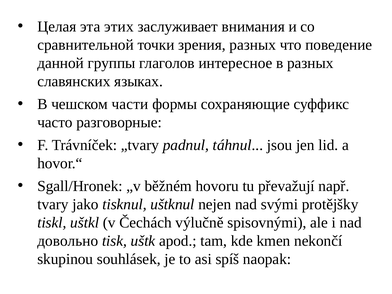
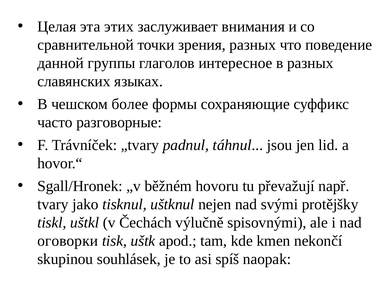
части: части -> более
довольно: довольно -> оговорки
